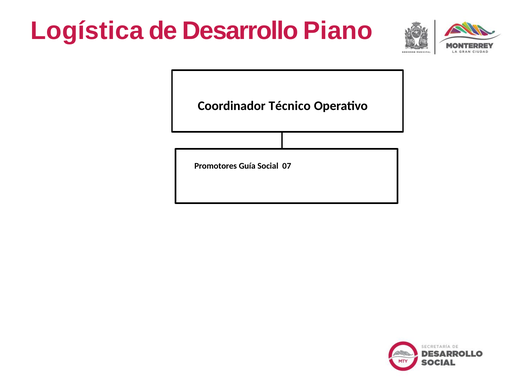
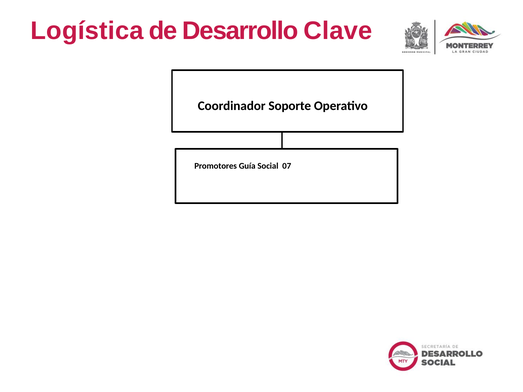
Piano: Piano -> Clave
Técnico: Técnico -> Soporte
